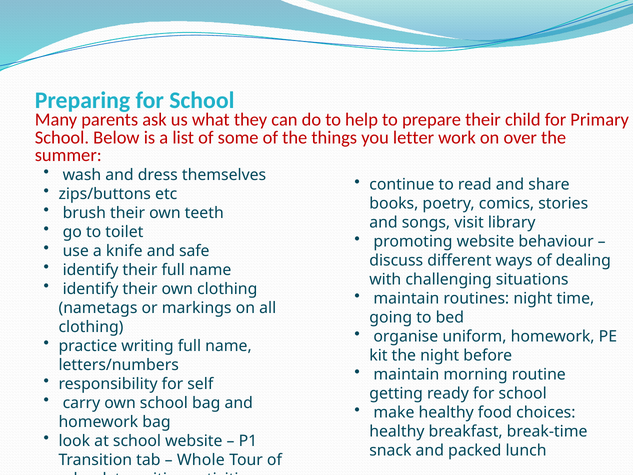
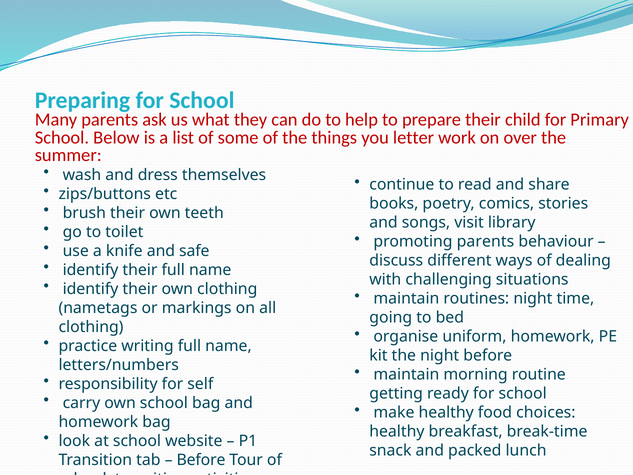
promoting website: website -> parents
Whole at (201, 460): Whole -> Before
